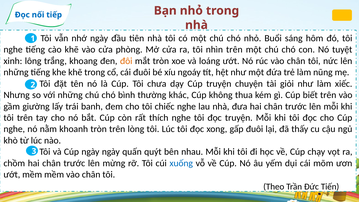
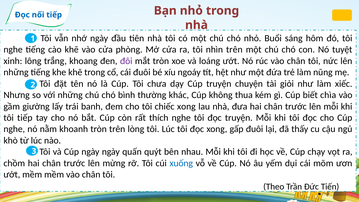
đôi colour: orange -> purple
biết trên: trên -> chìa
chiếc nghe: nghe -> xong
tôi trên: trên -> tiếp
